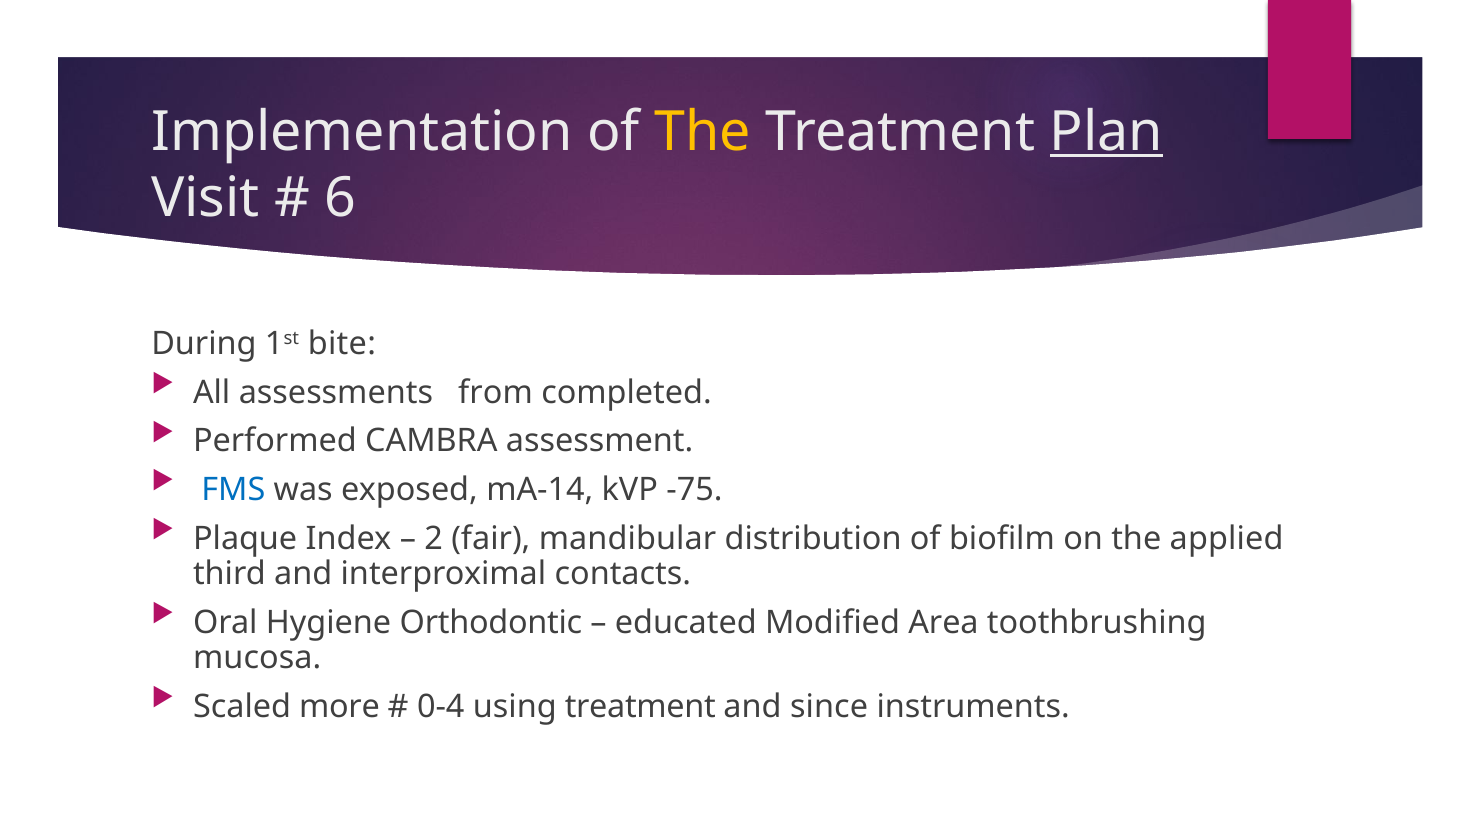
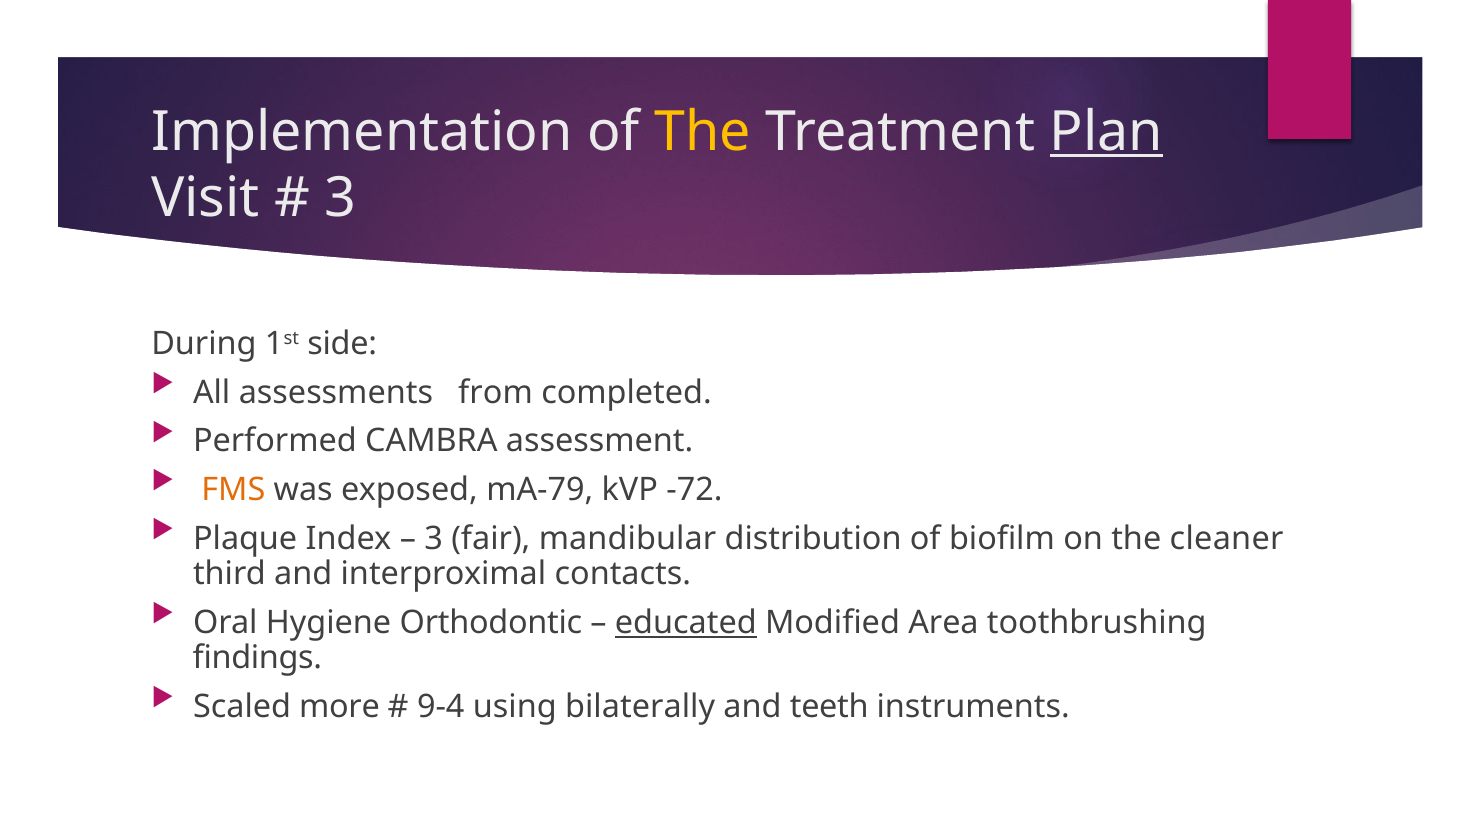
6 at (340, 198): 6 -> 3
bite: bite -> side
FMS colour: blue -> orange
mA-14: mA-14 -> mA-79
-75: -75 -> -72
2 at (434, 539): 2 -> 3
applied: applied -> cleaner
educated underline: none -> present
mucosa: mucosa -> findings
0-4: 0-4 -> 9-4
using treatment: treatment -> bilaterally
since: since -> teeth
